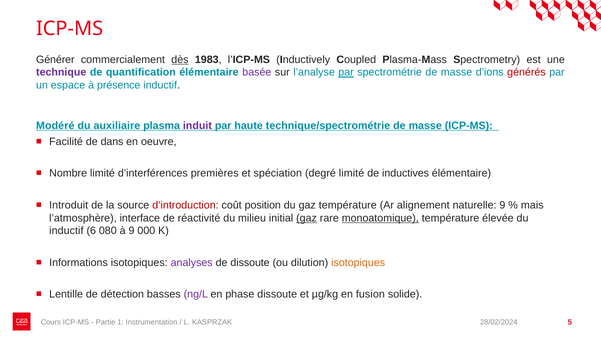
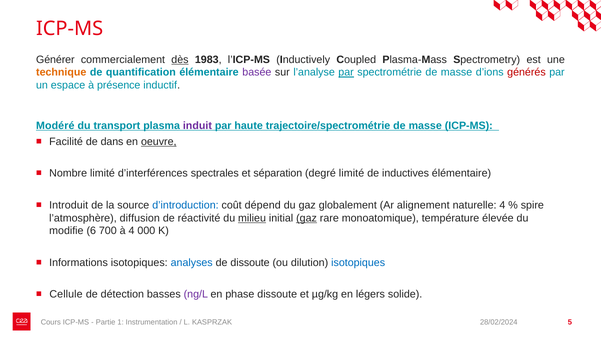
technique colour: purple -> orange
auxiliaire: auxiliaire -> transport
technique/spectrométrie: technique/spectrométrie -> trajectoire/spectrométrie
oeuvre underline: none -> present
premières: premières -> spectrales
spéciation: spéciation -> séparation
d’introduction colour: red -> blue
position: position -> dépend
gaz température: température -> globalement
naturelle 9: 9 -> 4
mais: mais -> spire
interface: interface -> diffusion
milieu underline: none -> present
monoatomique underline: present -> none
inductif at (66, 231): inductif -> modifie
080: 080 -> 700
à 9: 9 -> 4
analyses colour: purple -> blue
isotopiques at (358, 263) colour: orange -> blue
Lentille: Lentille -> Cellule
fusion: fusion -> légers
